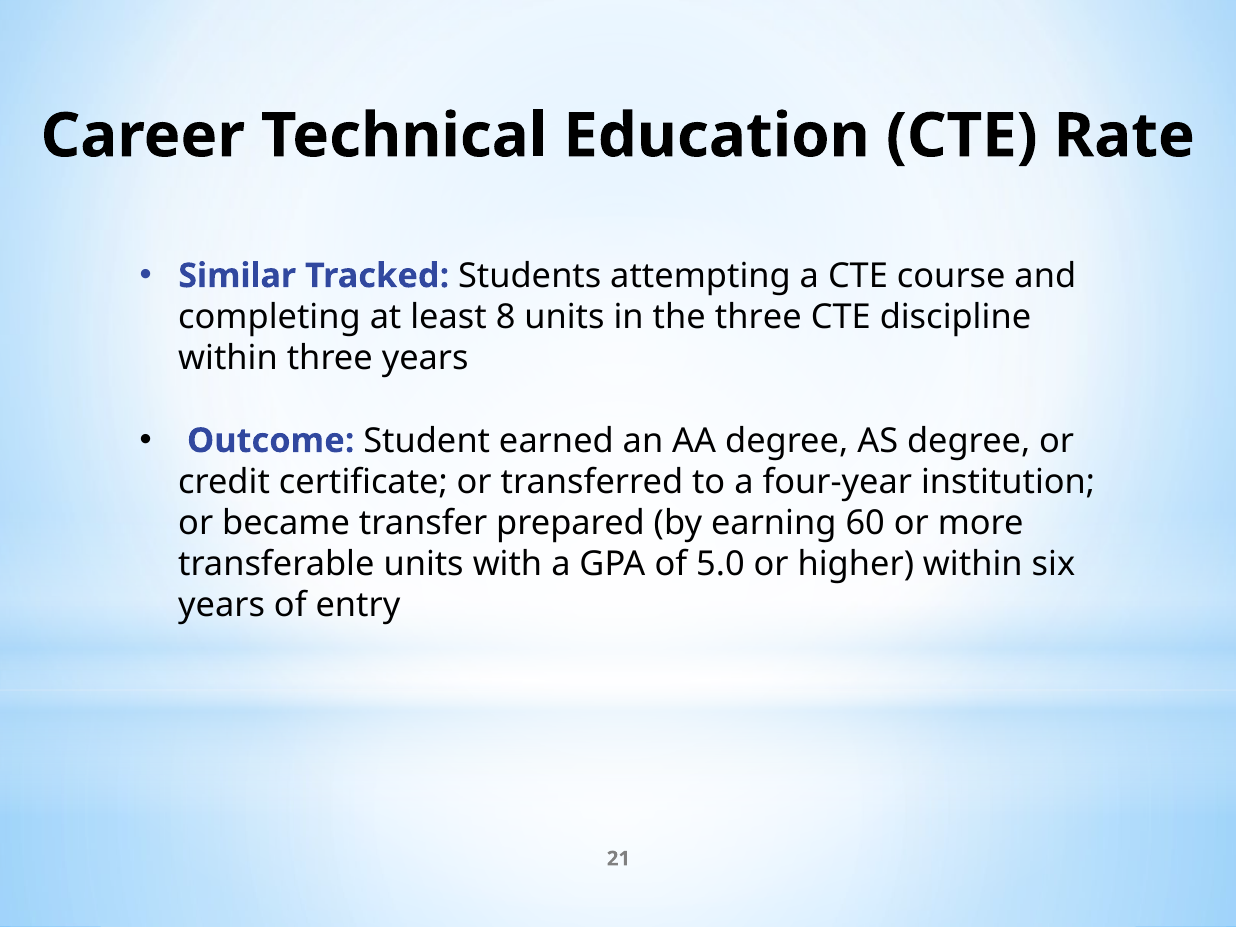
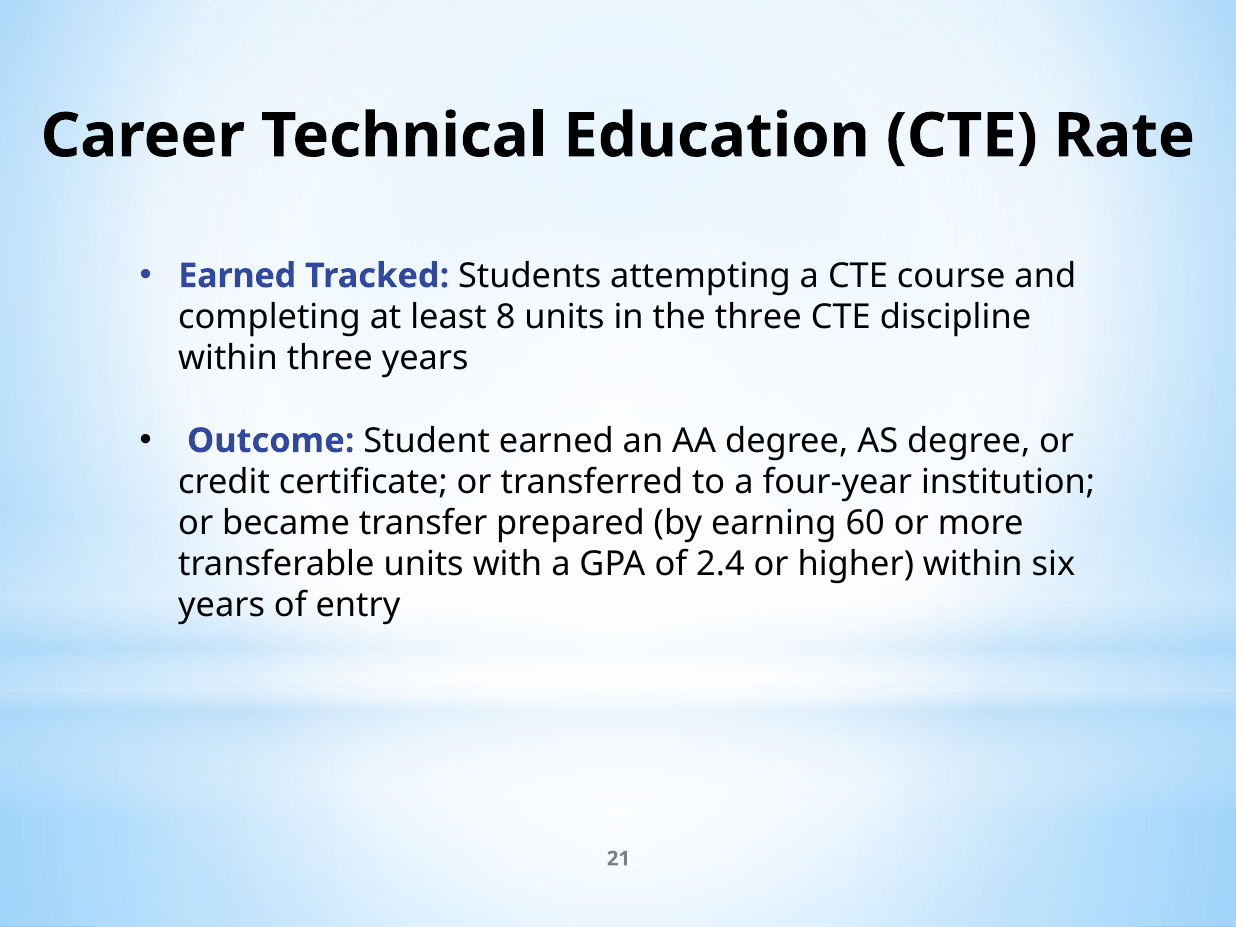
Similar at (237, 276): Similar -> Earned
5.0: 5.0 -> 2.4
